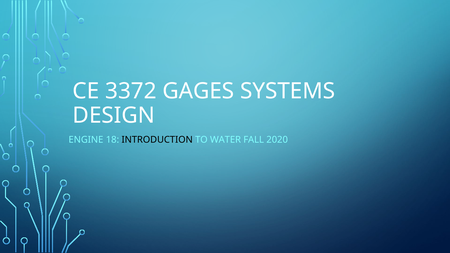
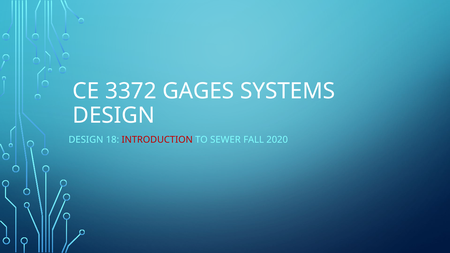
ENGINE at (86, 140): ENGINE -> DESIGN
INTRODUCTION colour: black -> red
WATER: WATER -> SEWER
